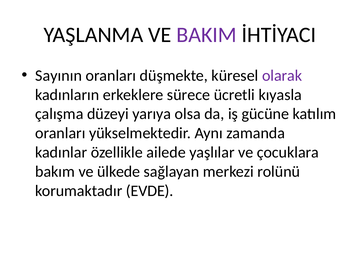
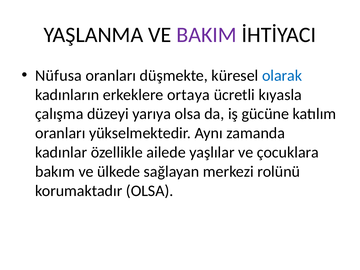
Sayının: Sayının -> Nüfusa
olarak colour: purple -> blue
sürece: sürece -> ortaya
korumaktadır EVDE: EVDE -> OLSA
